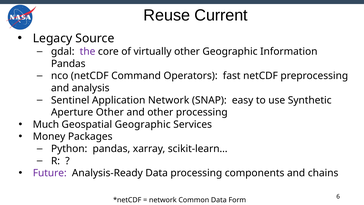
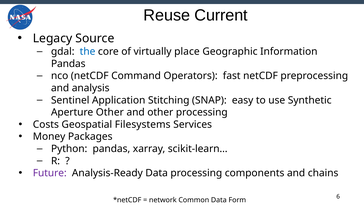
the colour: purple -> blue
virtually other: other -> place
Application Network: Network -> Stitching
Much: Much -> Costs
Geospatial Geographic: Geographic -> Filesystems
